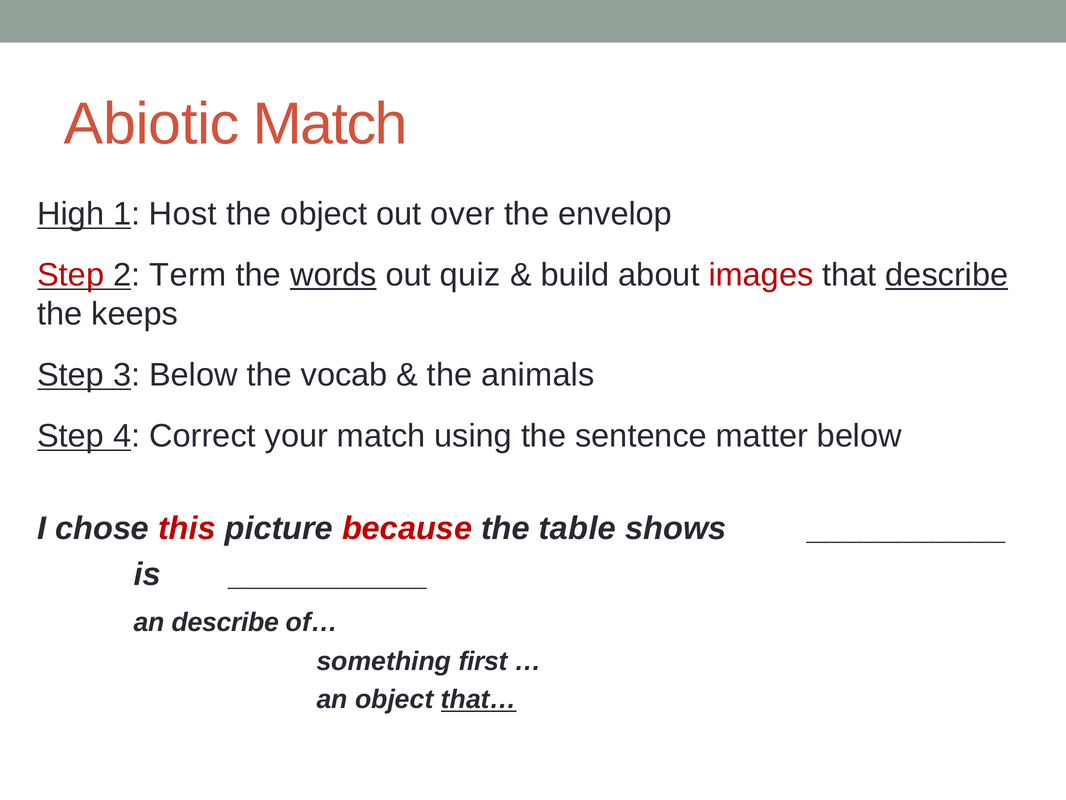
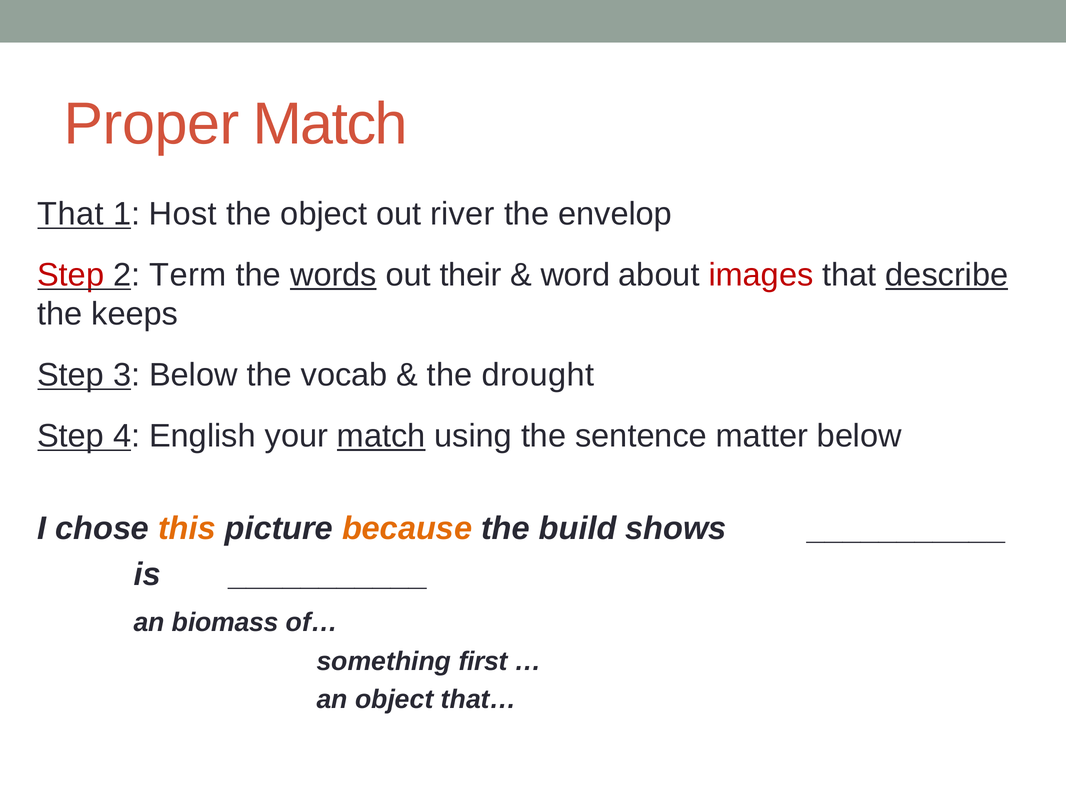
Abiotic: Abiotic -> Proper
High at (71, 214): High -> That
over: over -> river
quiz: quiz -> their
build: build -> word
animals: animals -> drought
Correct: Correct -> English
match at (381, 436) underline: none -> present
this colour: red -> orange
because colour: red -> orange
table: table -> build
an describe: describe -> biomass
that… underline: present -> none
